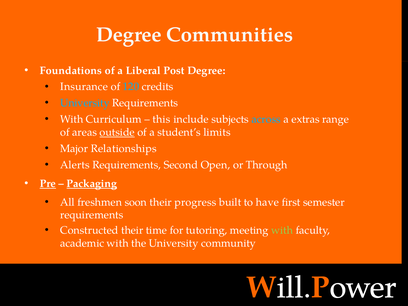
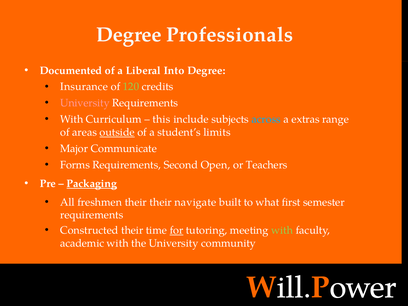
Communities: Communities -> Professionals
Foundations: Foundations -> Documented
Post: Post -> Into
120 colour: light blue -> light green
University at (85, 103) colour: light blue -> pink
Relationships: Relationships -> Communicate
Alerts: Alerts -> Forms
Through: Through -> Teachers
Pre underline: present -> none
freshmen soon: soon -> their
progress: progress -> navigate
have: have -> what
for underline: none -> present
